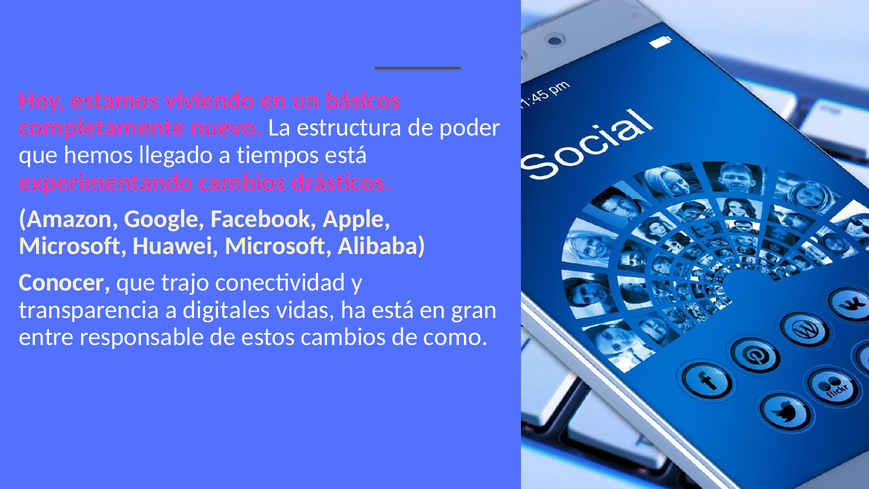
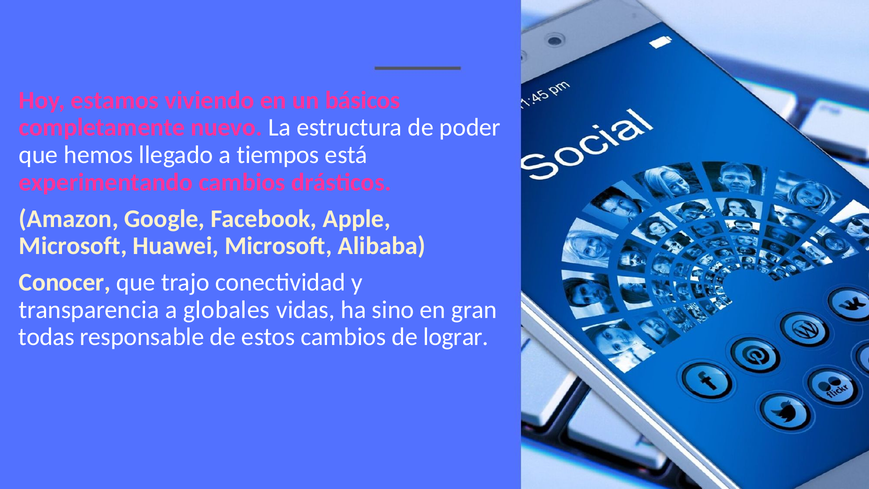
digitales: digitales -> globales
ha está: está -> sino
entre: entre -> todas
como: como -> lograr
